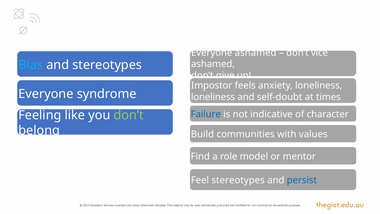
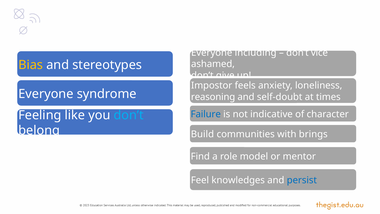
Everyone ashamed: ashamed -> including
Bias colour: light blue -> yellow
loneliness at (213, 97): loneliness -> reasoning
don’t at (129, 115) colour: light green -> light blue
values: values -> brings
Feel stereotypes: stereotypes -> knowledges
